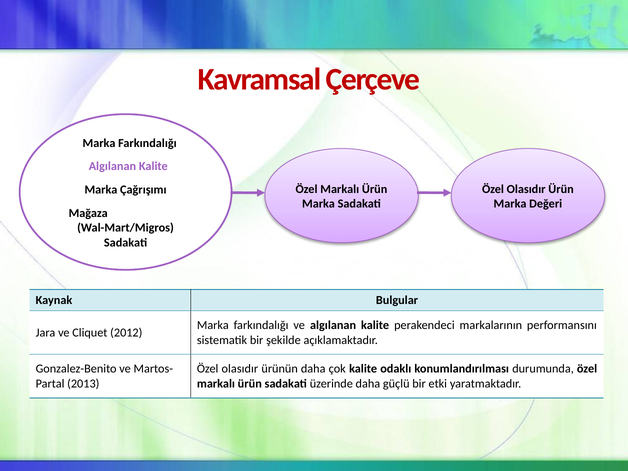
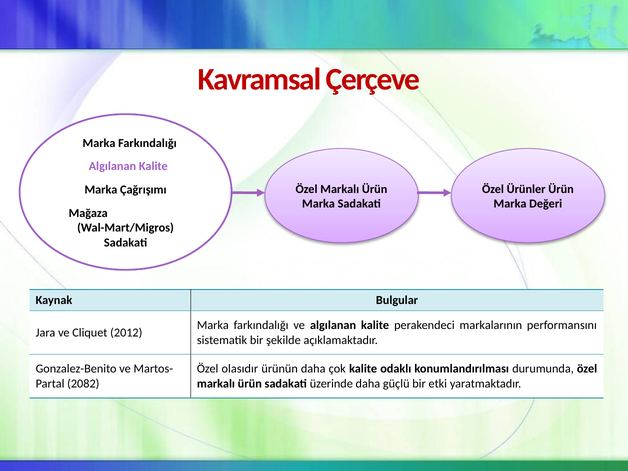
Olasıdır at (526, 189): Olasıdır -> Ürünler
2013: 2013 -> 2082
